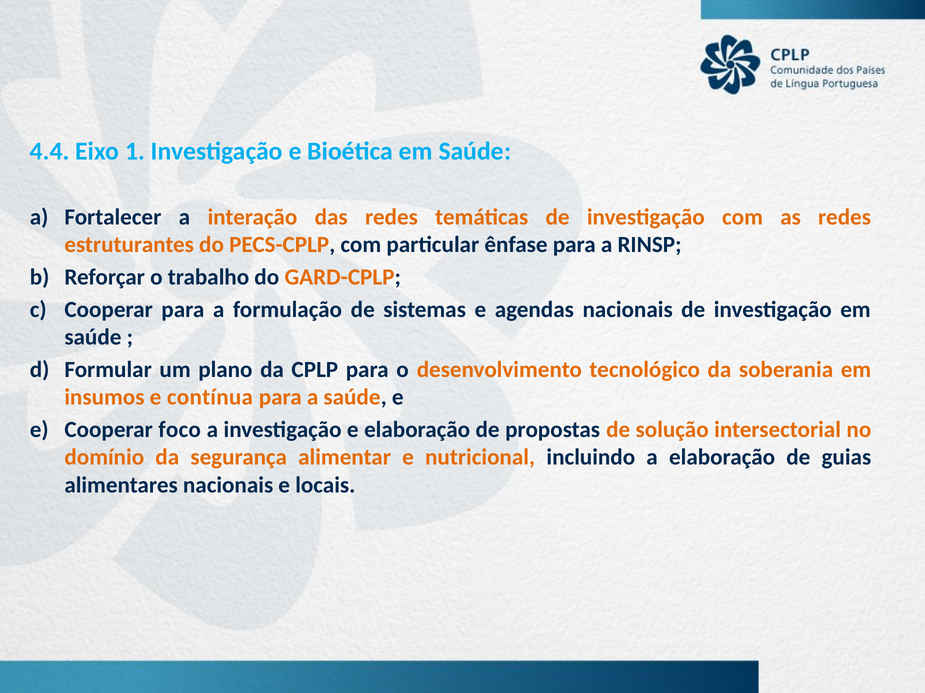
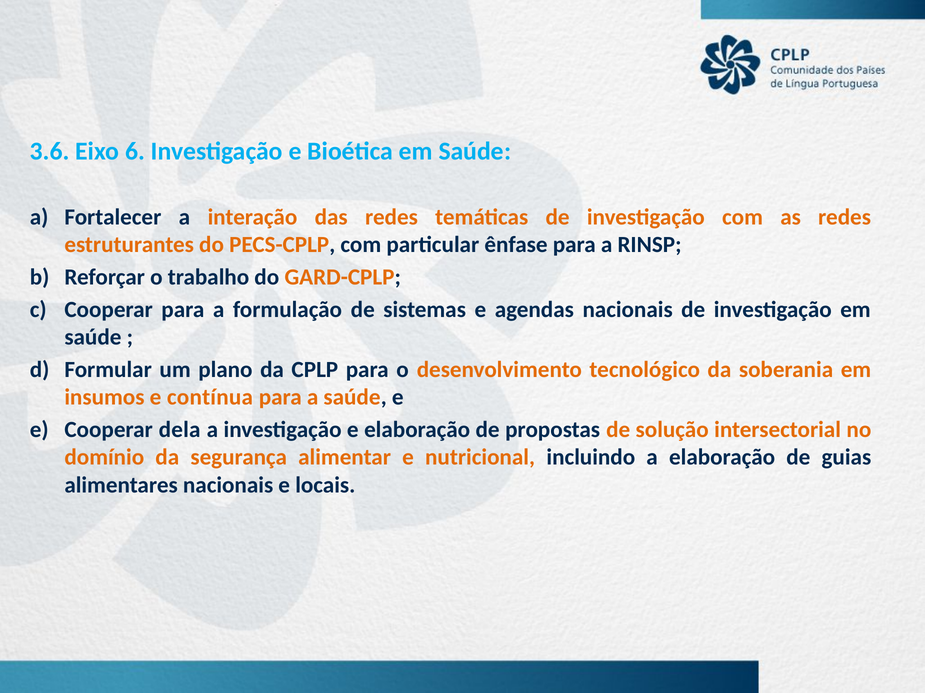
4.4: 4.4 -> 3.6
1: 1 -> 6
foco: foco -> dela
